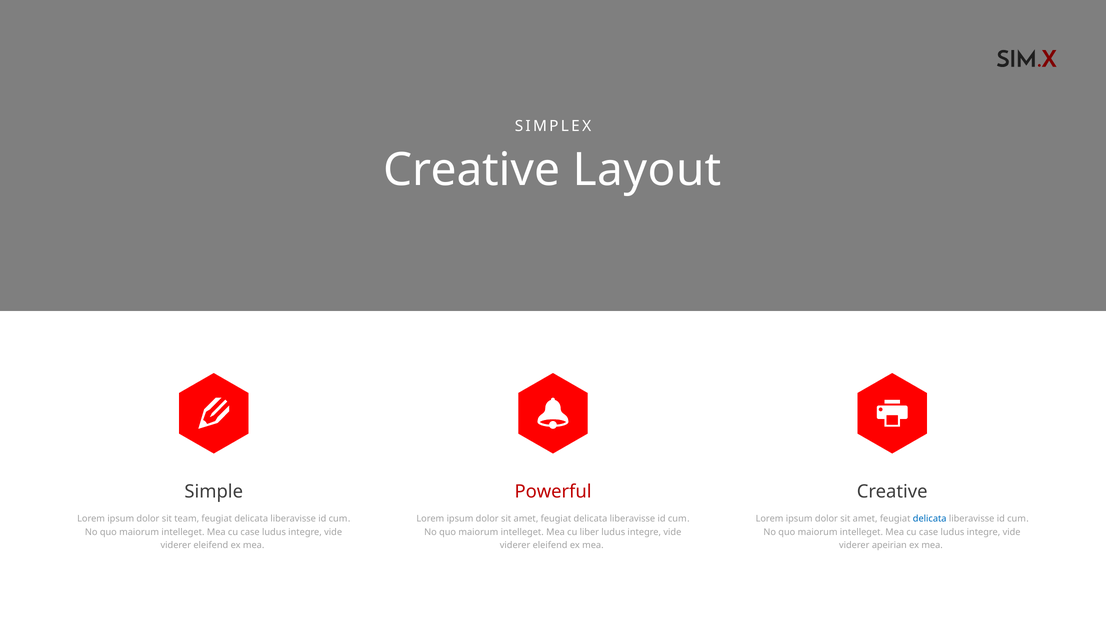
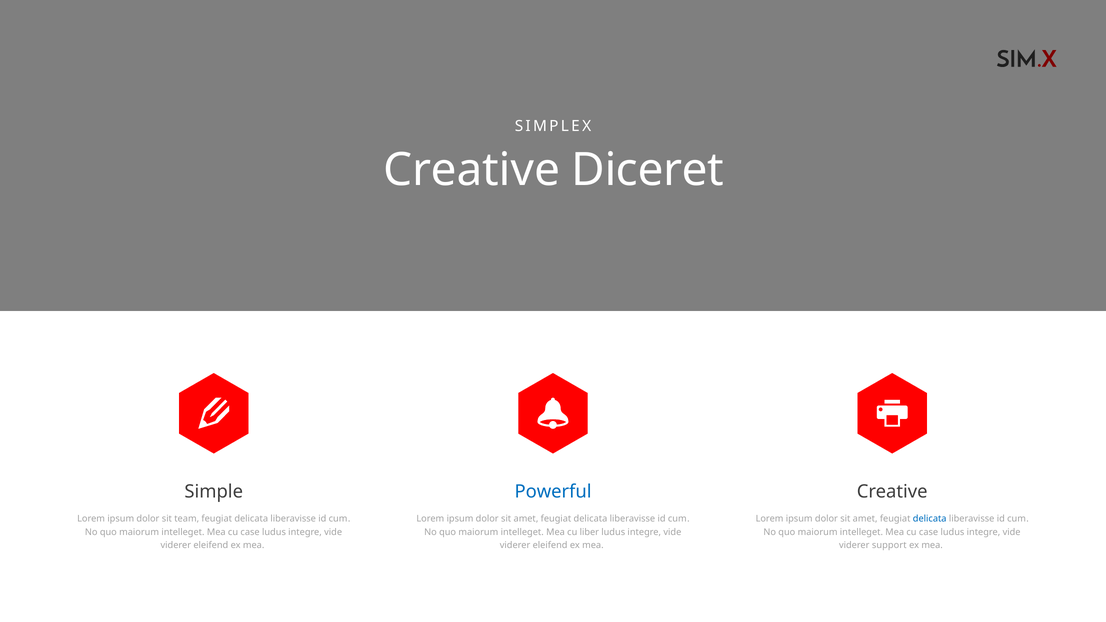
Layout: Layout -> Diceret
Powerful colour: red -> blue
apeirian: apeirian -> support
